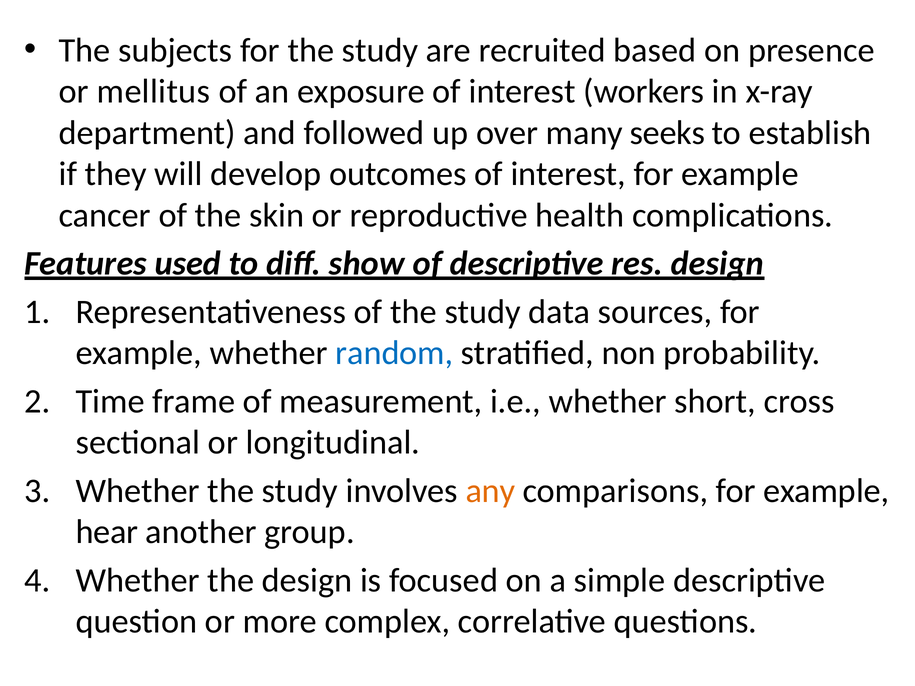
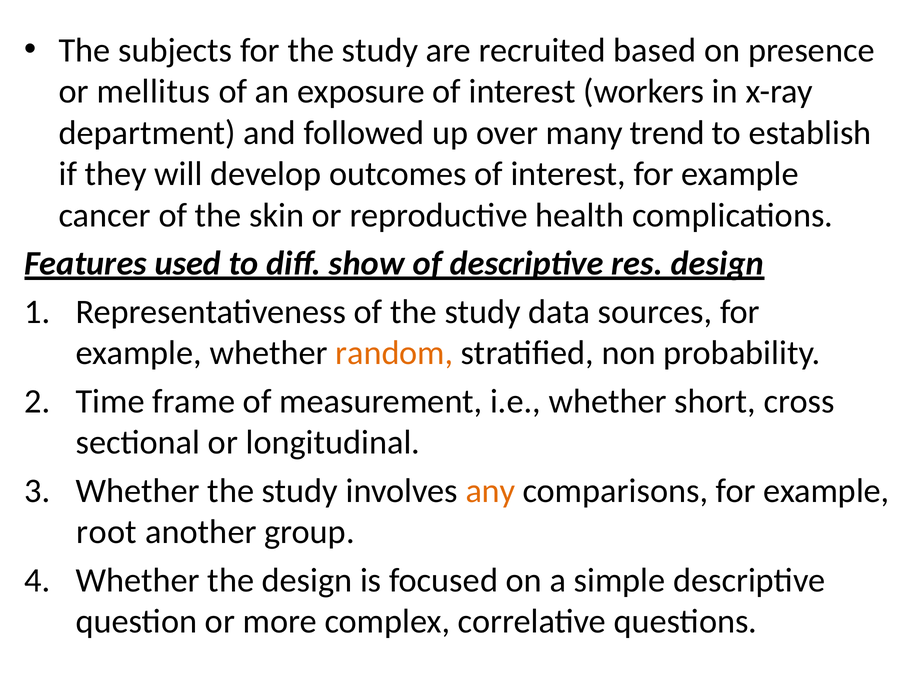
seeks: seeks -> trend
random colour: blue -> orange
hear: hear -> root
